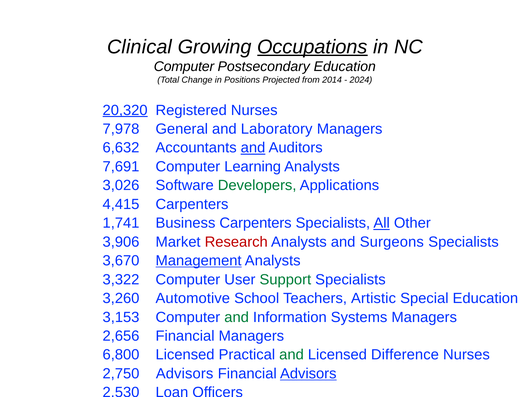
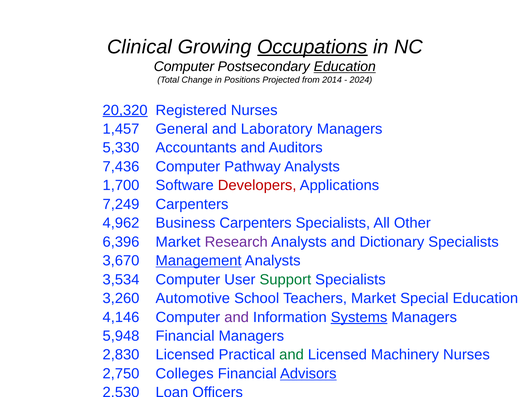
Education at (345, 67) underline: none -> present
7,978: 7,978 -> 1,457
6,632: 6,632 -> 5,330
and at (253, 148) underline: present -> none
7,691: 7,691 -> 7,436
Learning: Learning -> Pathway
3,026: 3,026 -> 1,700
Developers colour: green -> red
4,415: 4,415 -> 7,249
1,741: 1,741 -> 4,962
All at (382, 223) underline: present -> none
3,906: 3,906 -> 6,396
Research colour: red -> purple
Analysts and Surgeons: Surgeons -> Dictionary
3,322: 3,322 -> 3,534
Teachers Artistic: Artistic -> Market
3,153: 3,153 -> 4,146
and at (237, 318) colour: green -> purple
Systems underline: none -> present
2,656: 2,656 -> 5,948
6,800: 6,800 -> 2,830
Licensed Difference: Difference -> Machinery
2,750 Advisors: Advisors -> Colleges
